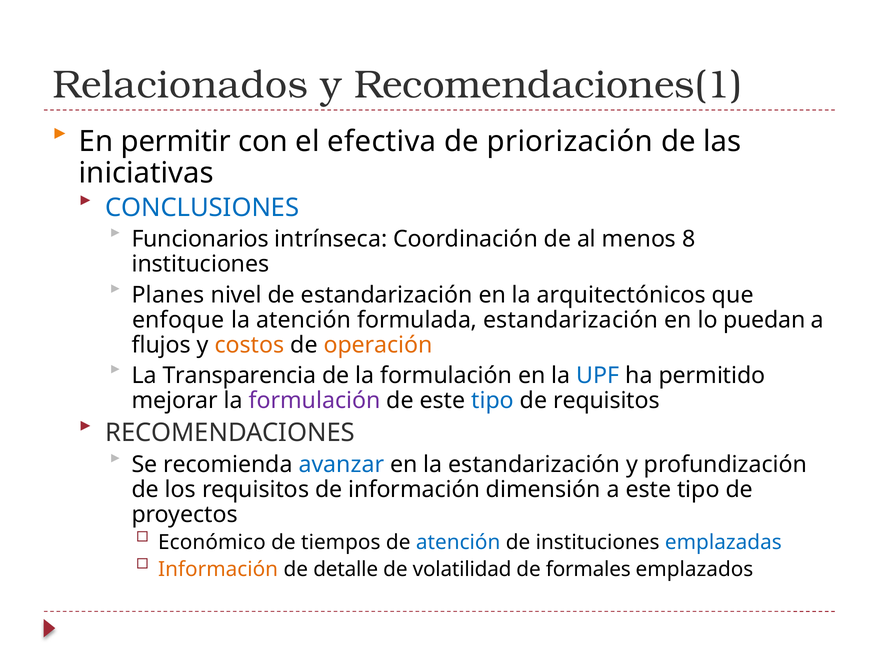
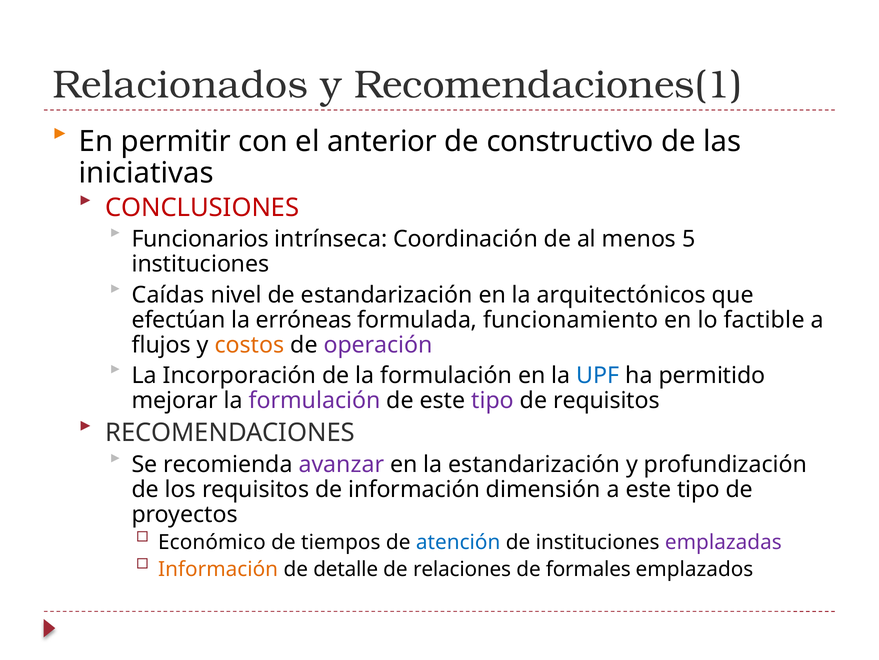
efectiva: efectiva -> anterior
priorización: priorización -> constructivo
CONCLUSIONES colour: blue -> red
8: 8 -> 5
Planes: Planes -> Caídas
enfoque: enfoque -> efectúan
la atención: atención -> erróneas
formulada estandarización: estandarización -> funcionamiento
puedan: puedan -> factible
operación colour: orange -> purple
Transparencia: Transparencia -> Incorporación
tipo at (493, 400) colour: blue -> purple
avanzar colour: blue -> purple
emplazadas colour: blue -> purple
volatilidad: volatilidad -> relaciones
